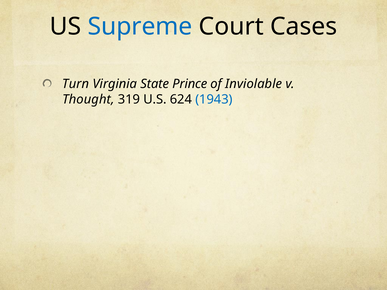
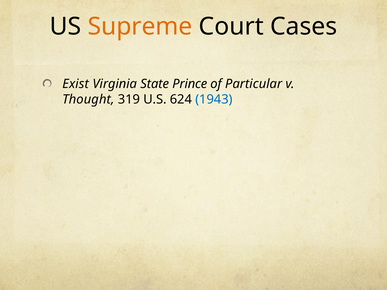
Supreme colour: blue -> orange
Turn: Turn -> Exist
Inviolable: Inviolable -> Particular
